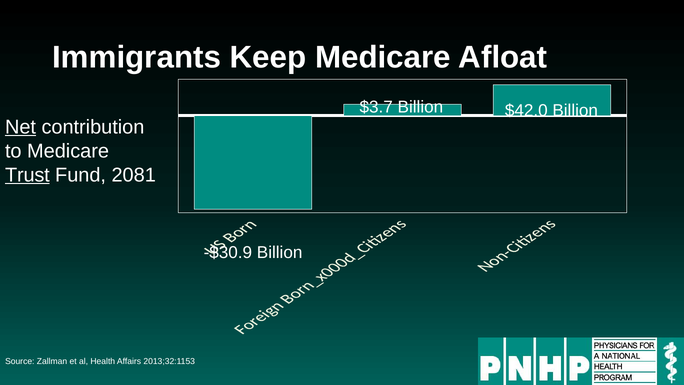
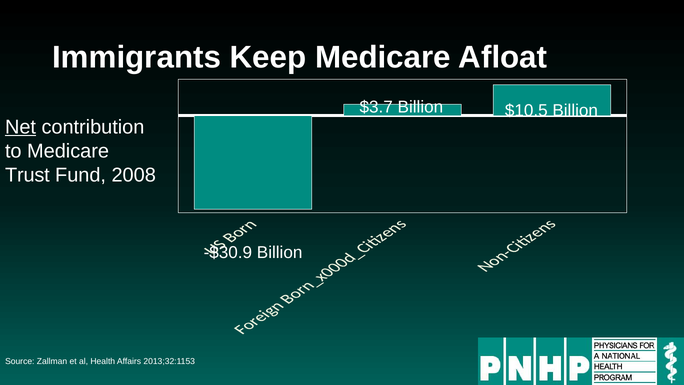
$42.0: $42.0 -> $10.5
Trust underline: present -> none
2081: 2081 -> 2008
